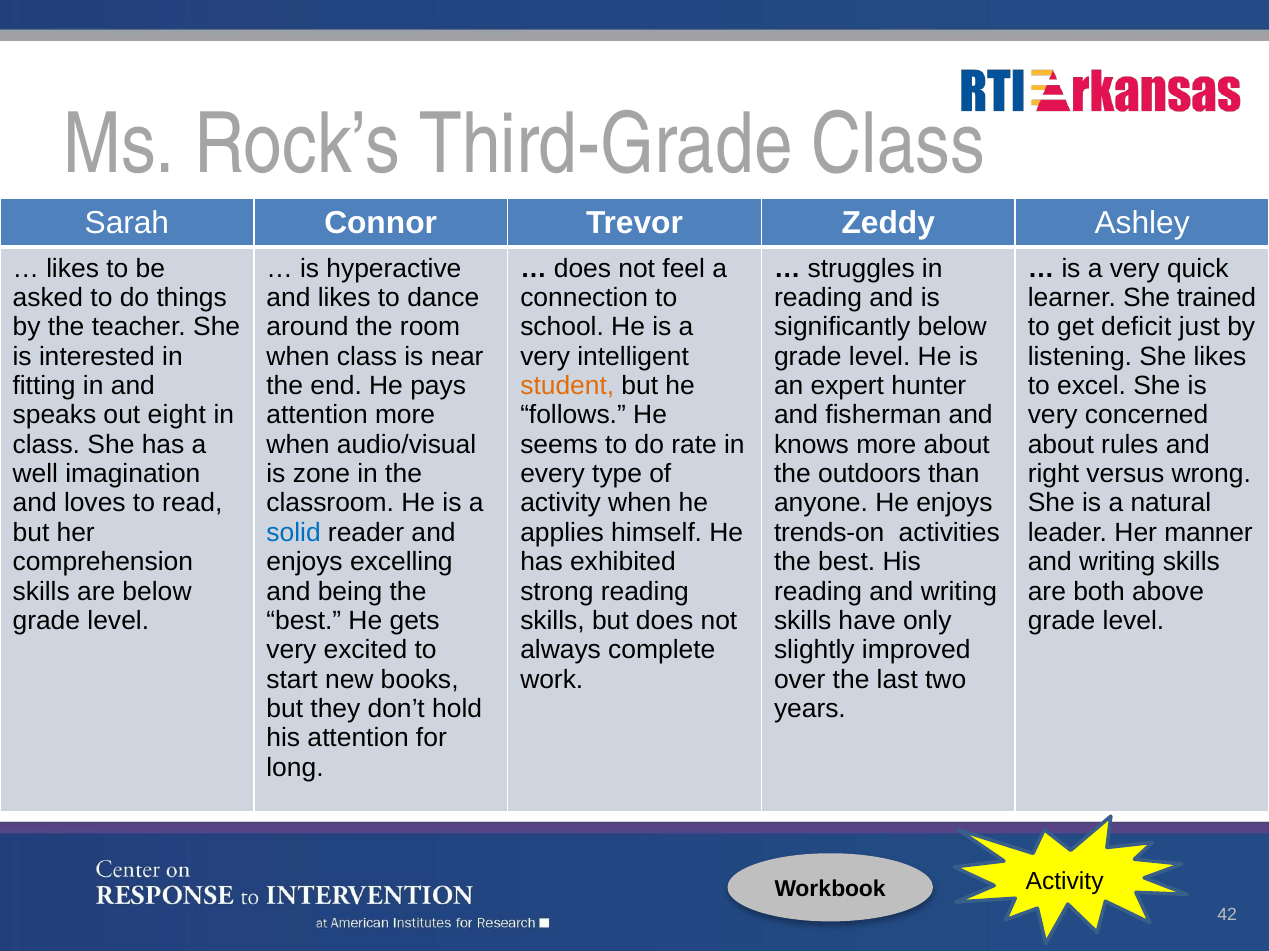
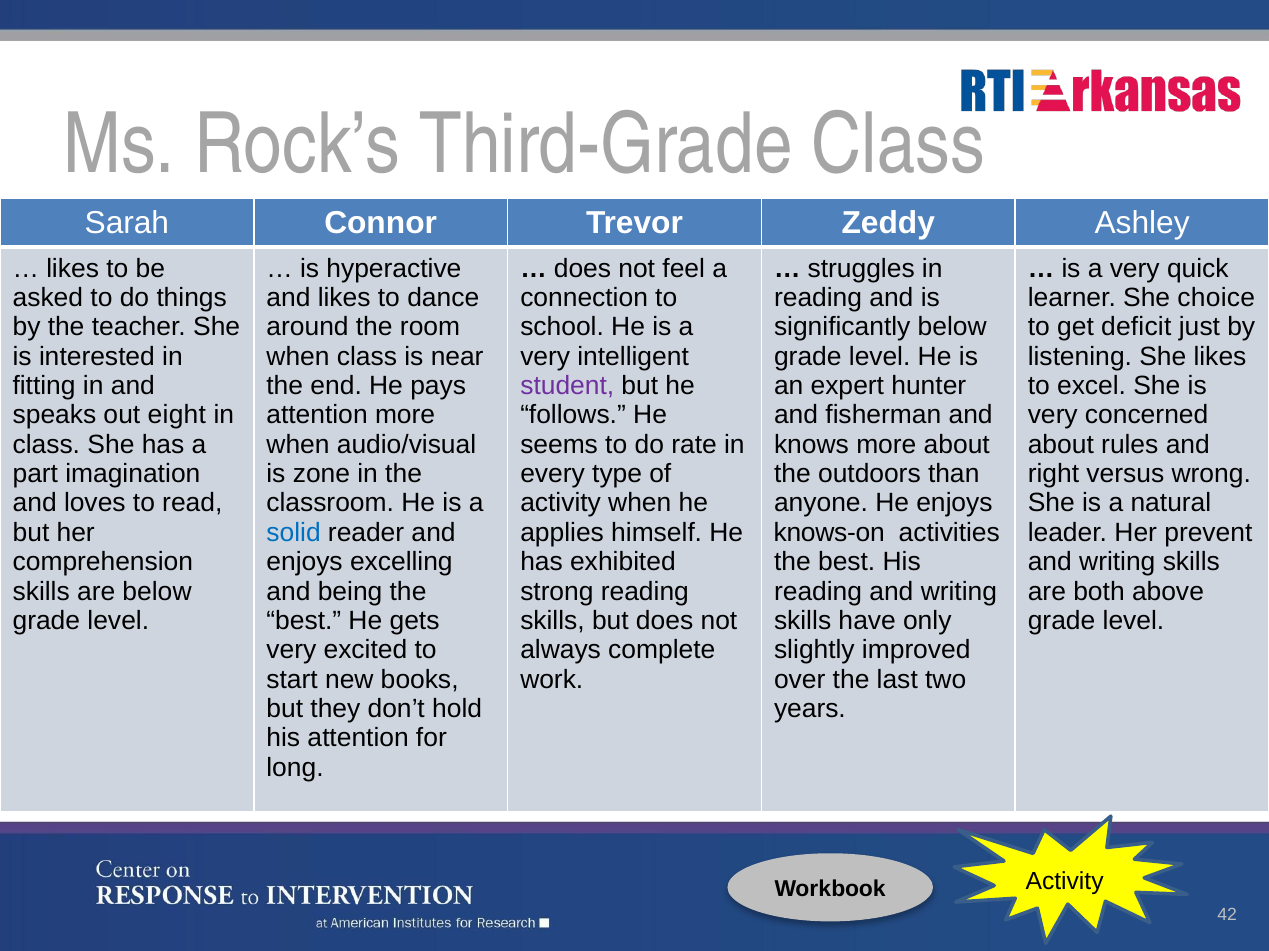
trained: trained -> choice
student colour: orange -> purple
well: well -> part
trends-on: trends-on -> knows-on
manner: manner -> prevent
